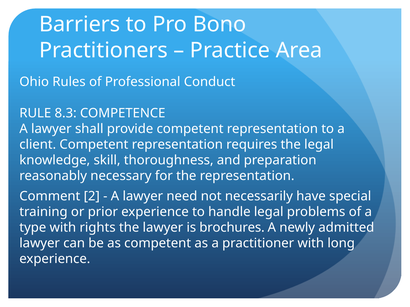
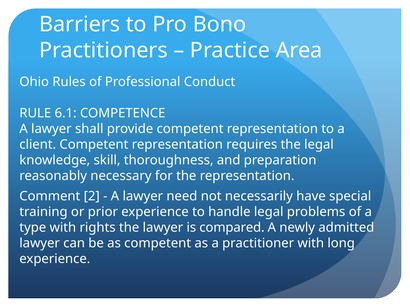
8.3: 8.3 -> 6.1
brochures: brochures -> compared
